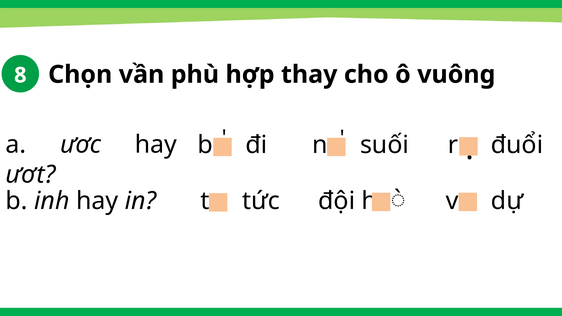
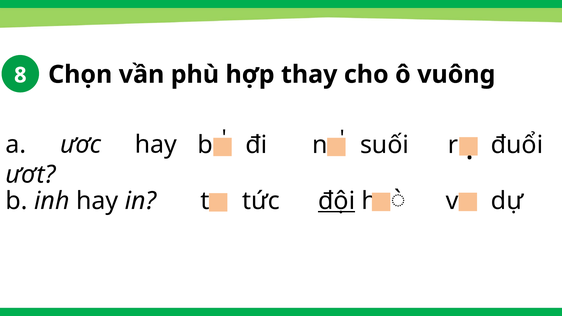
đội underline: none -> present
